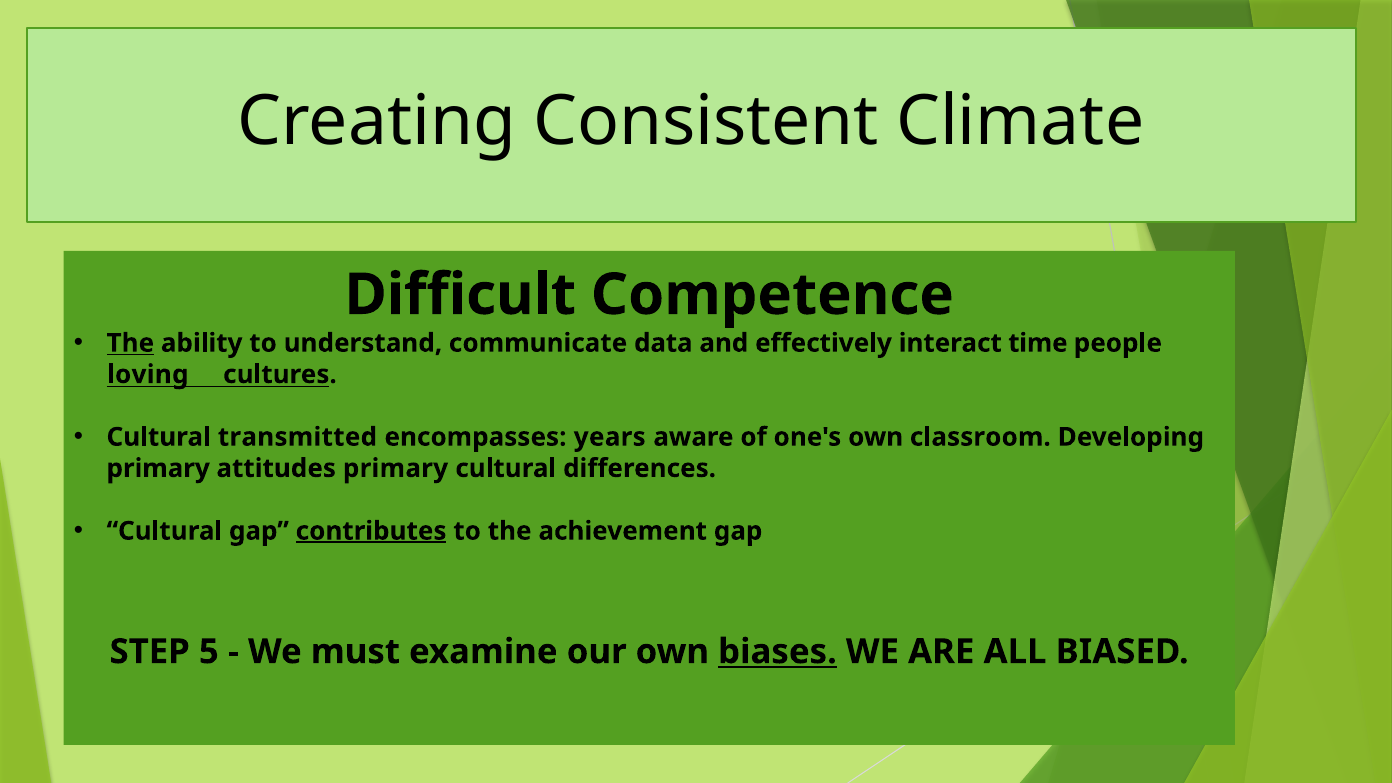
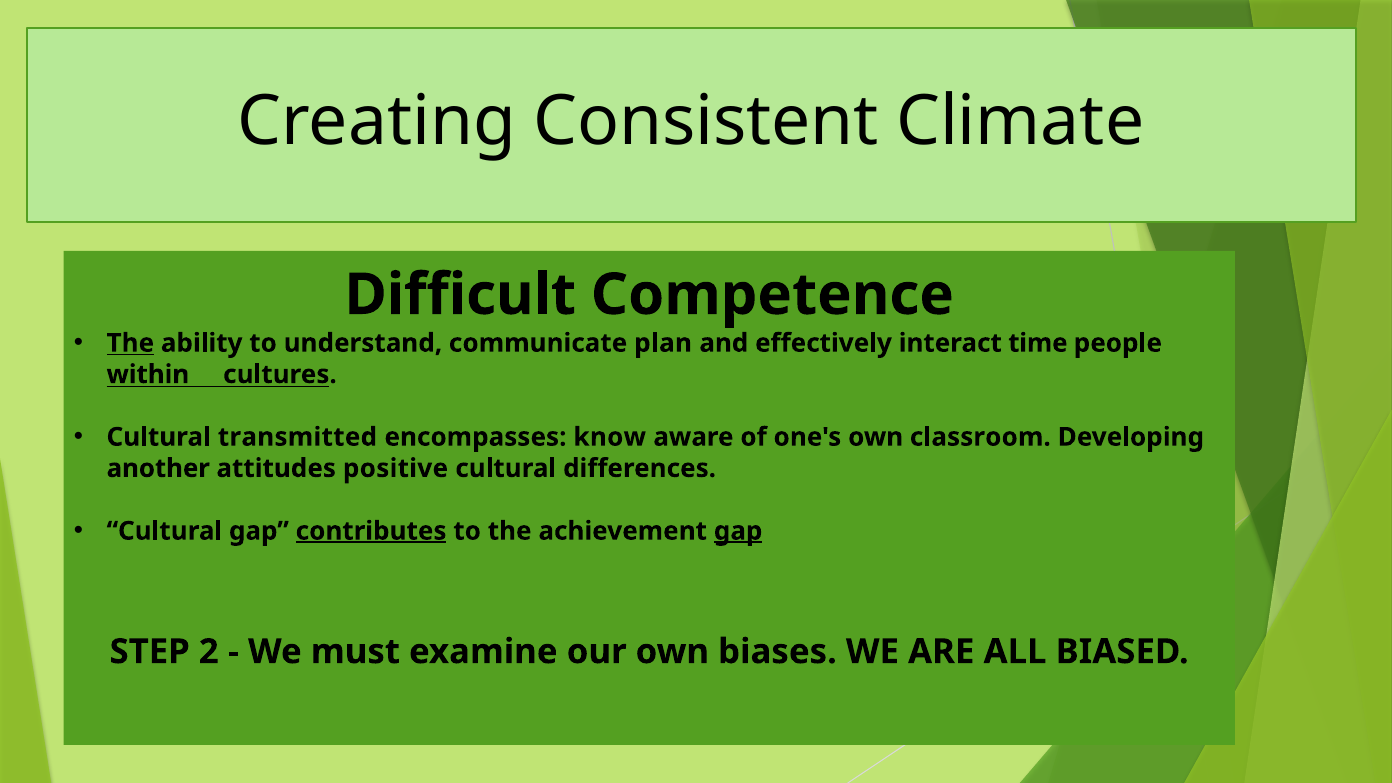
data: data -> plan
loving: loving -> within
years: years -> know
primary at (158, 468): primary -> another
attitudes primary: primary -> positive
gap at (738, 531) underline: none -> present
5: 5 -> 2
biases underline: present -> none
